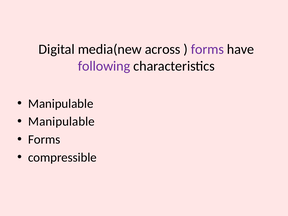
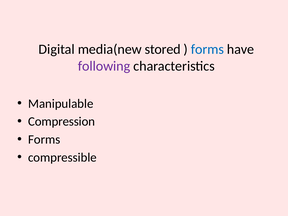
across: across -> stored
forms at (207, 49) colour: purple -> blue
Manipulable at (61, 122): Manipulable -> Compression
